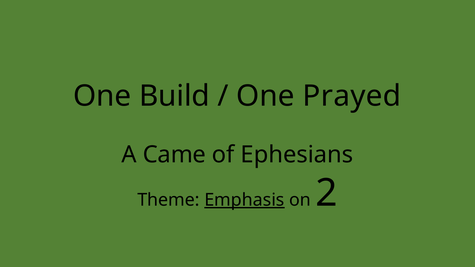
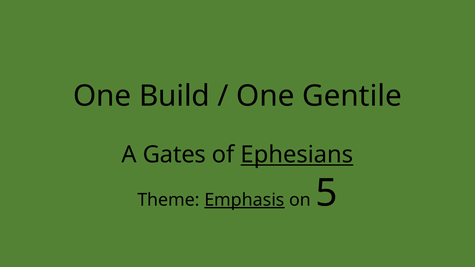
Prayed: Prayed -> Gentile
Came: Came -> Gates
Ephesians underline: none -> present
2: 2 -> 5
